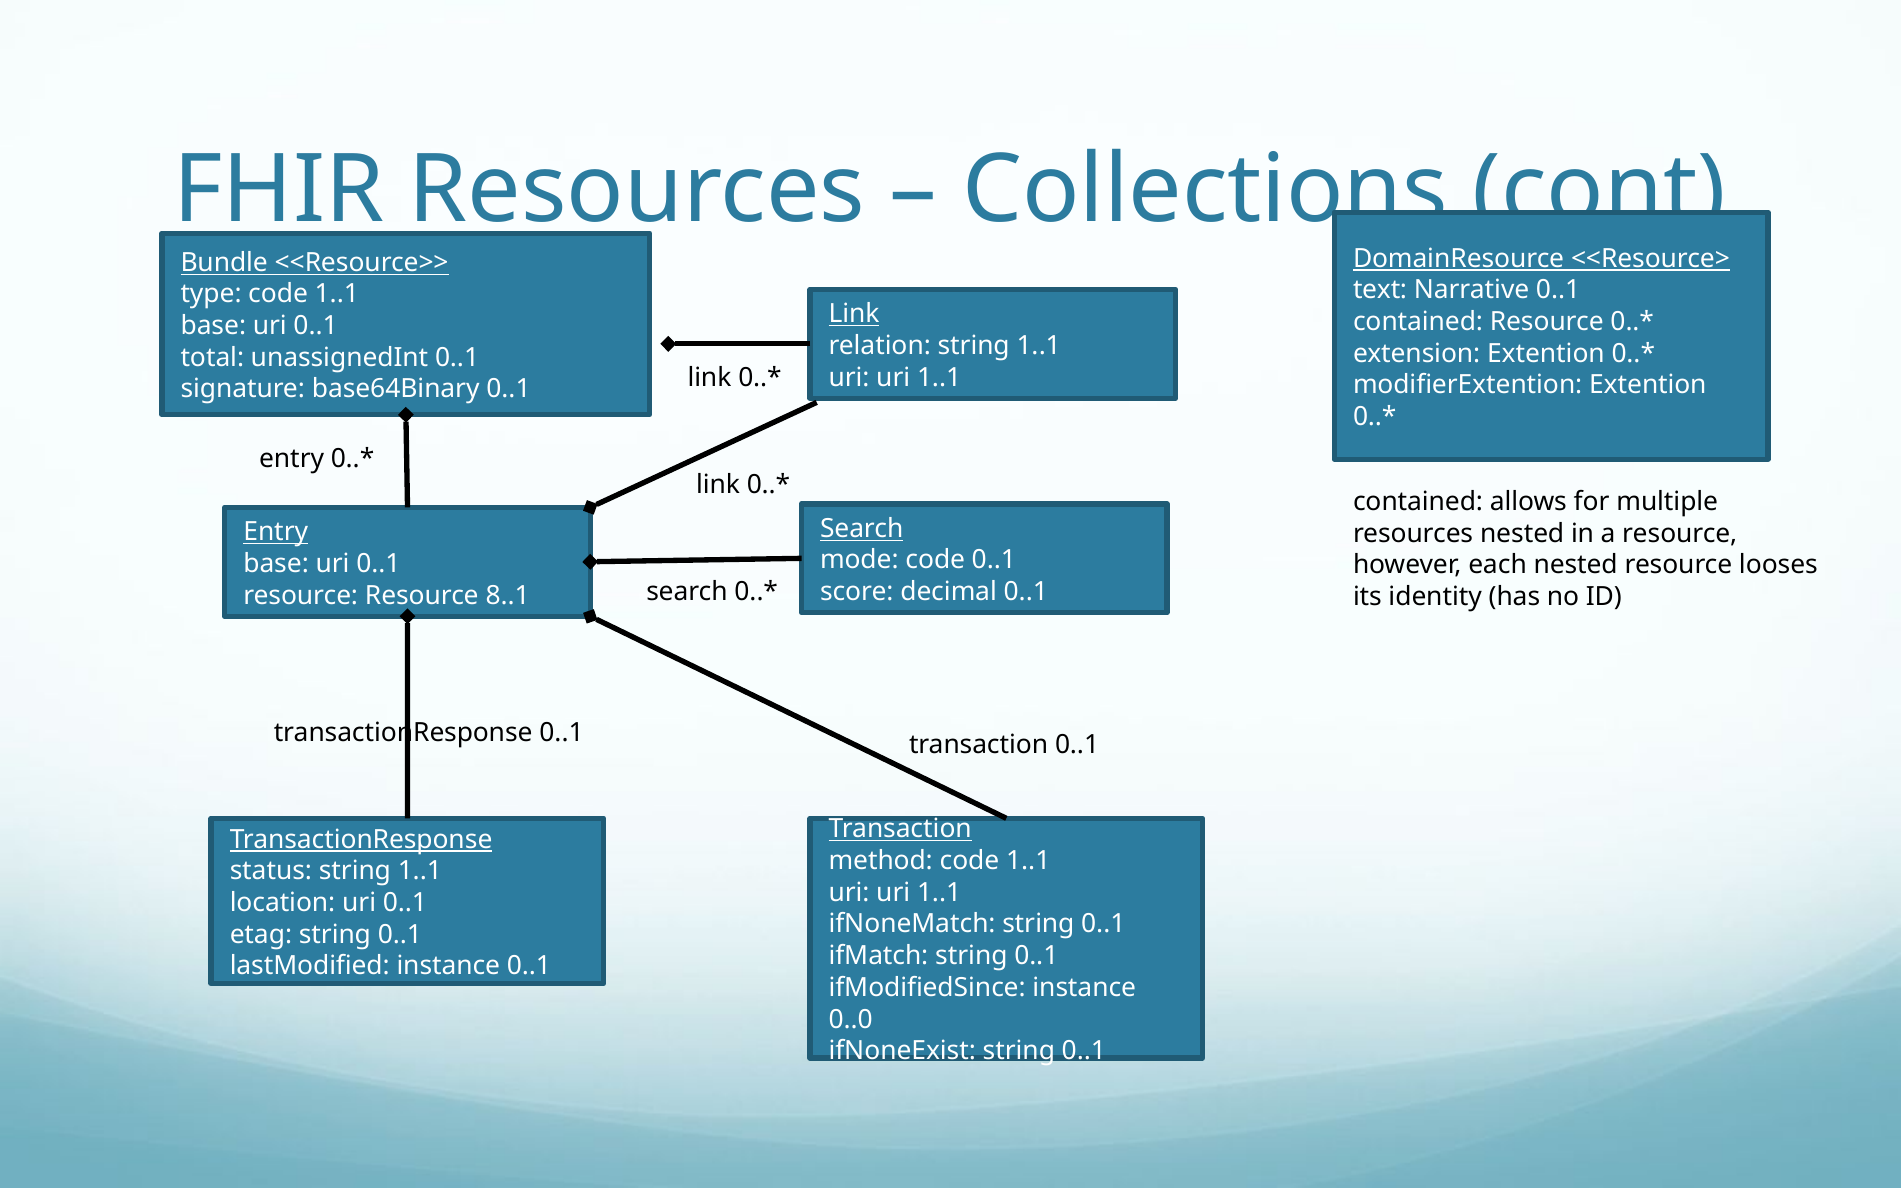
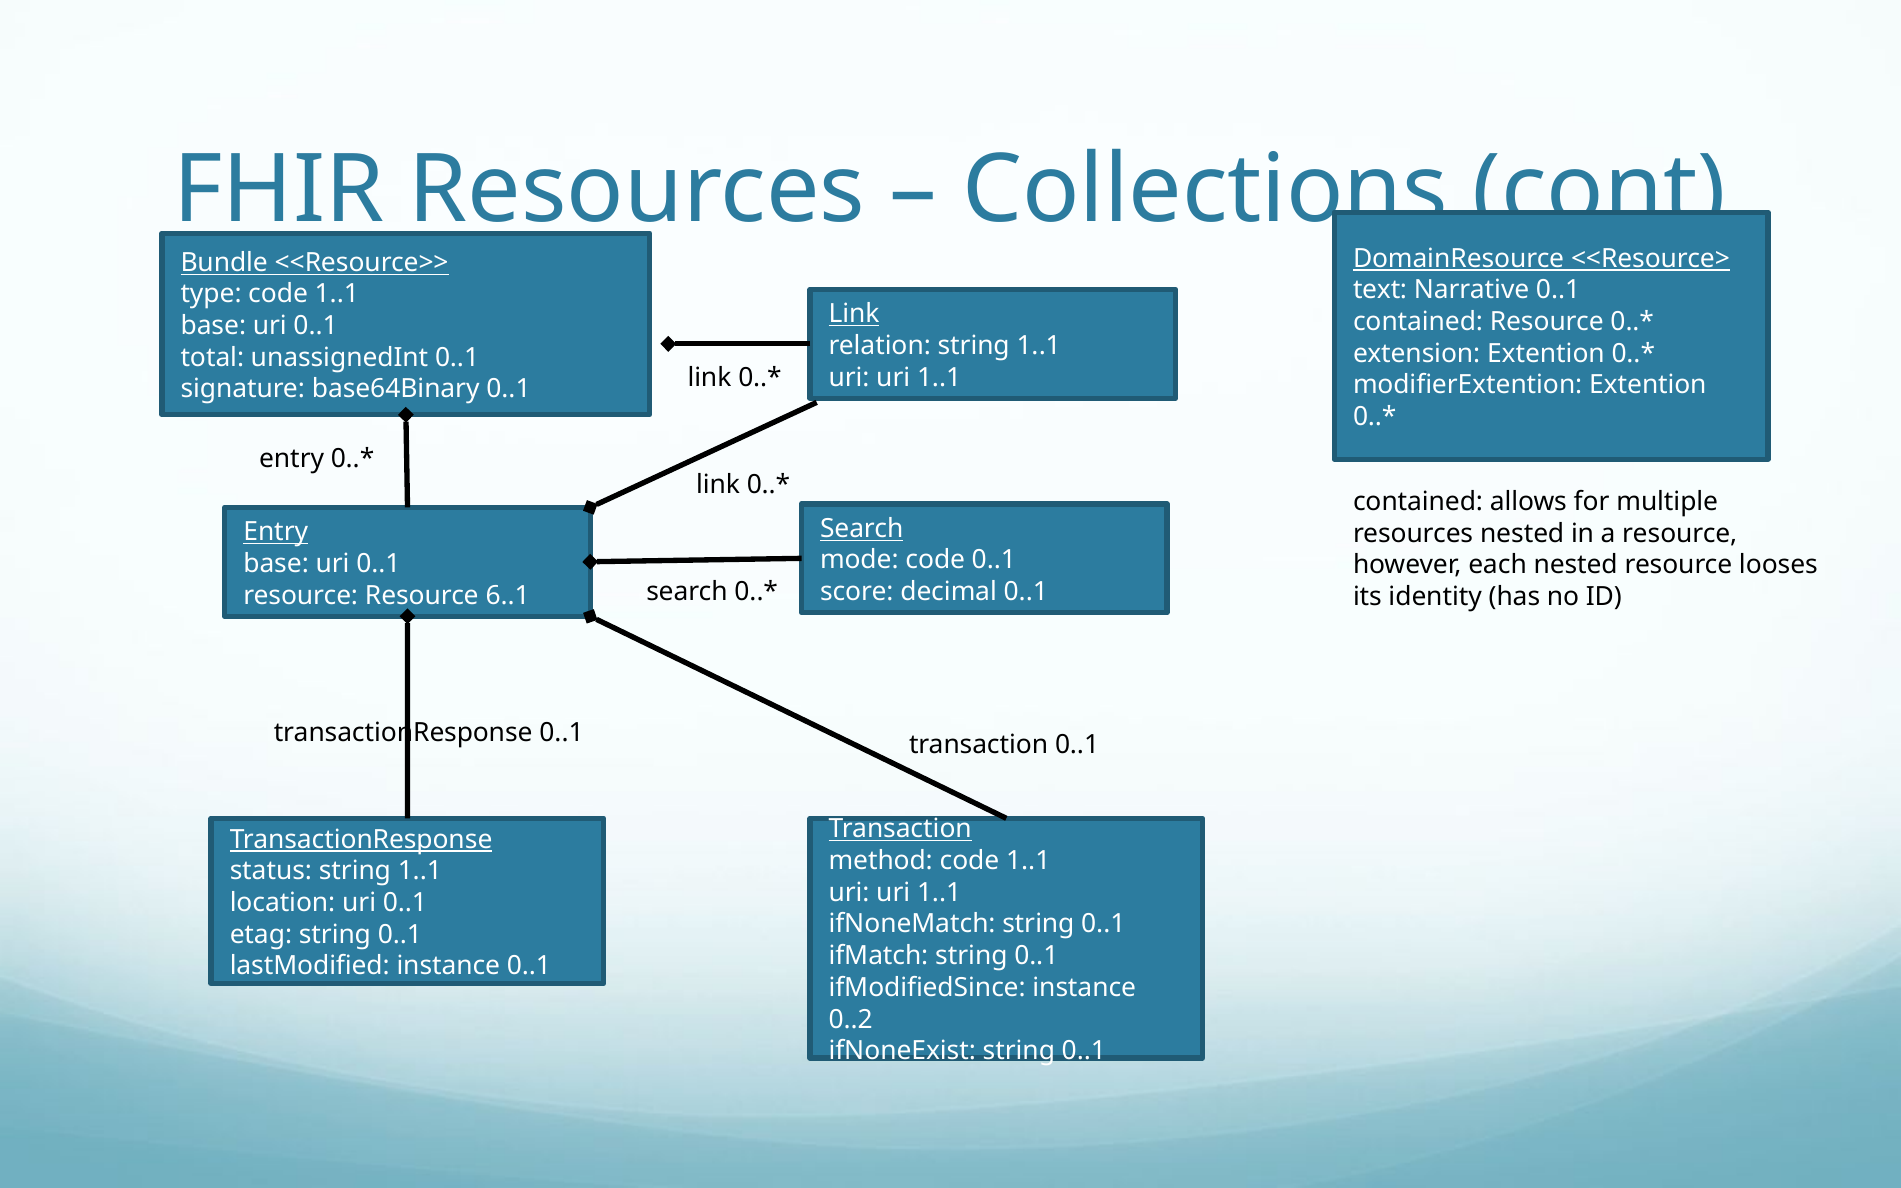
8..1: 8..1 -> 6..1
0..0: 0..0 -> 0..2
